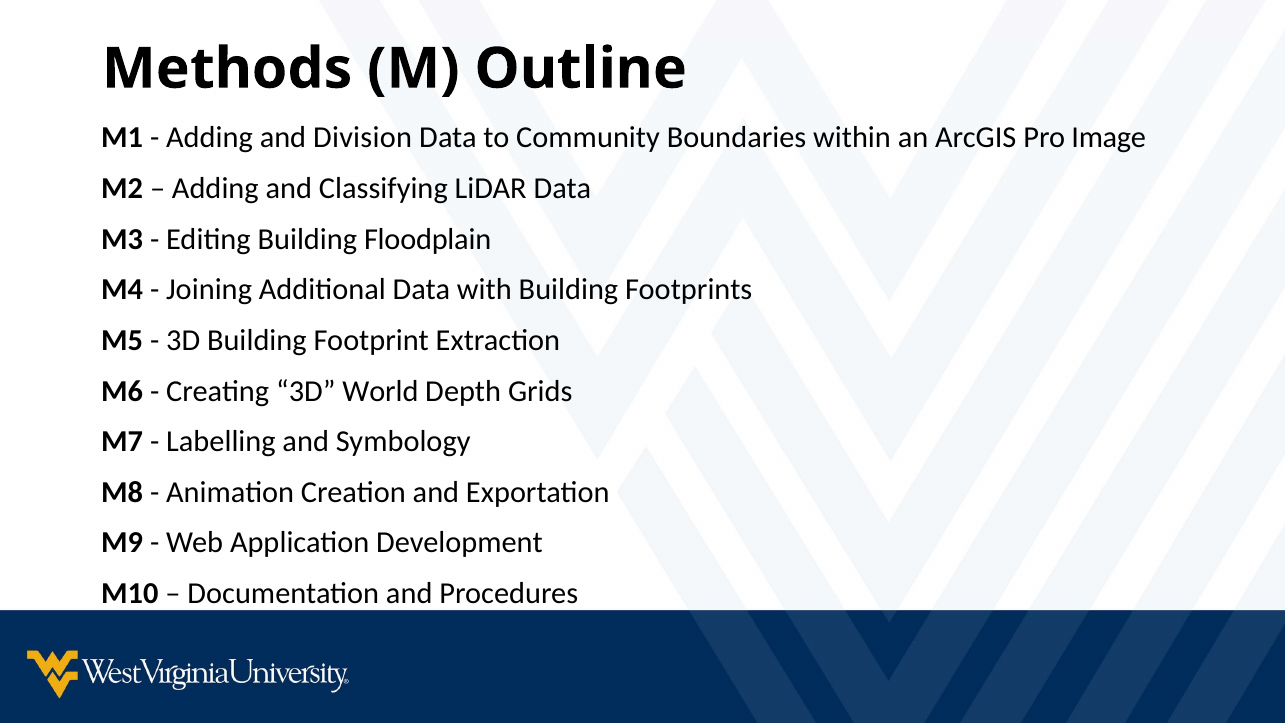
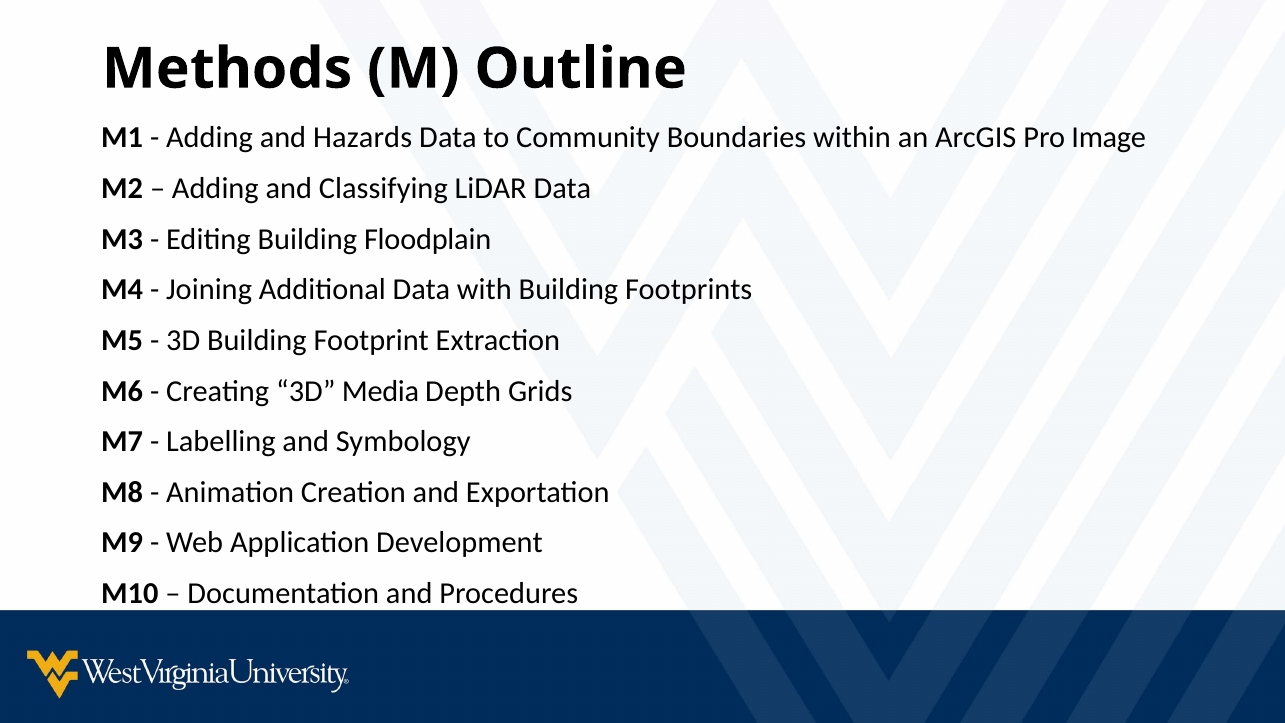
Division: Division -> Hazards
World: World -> Media
